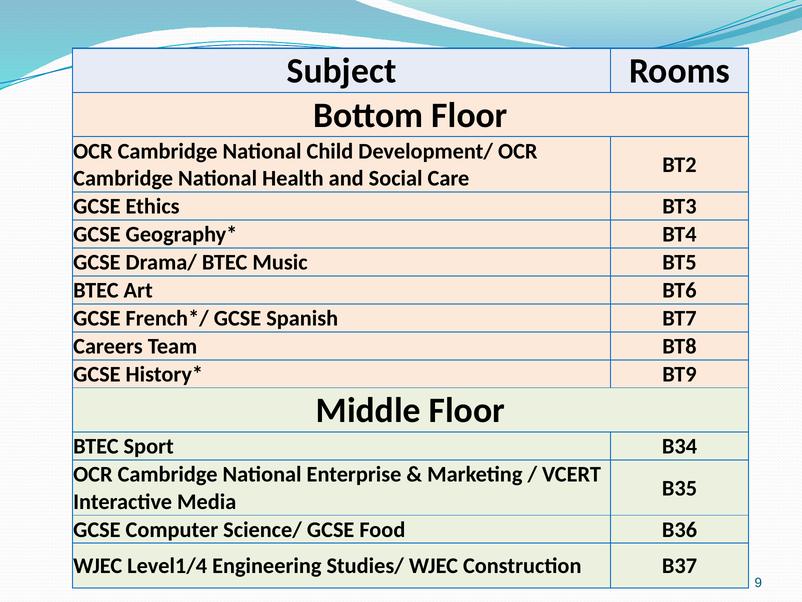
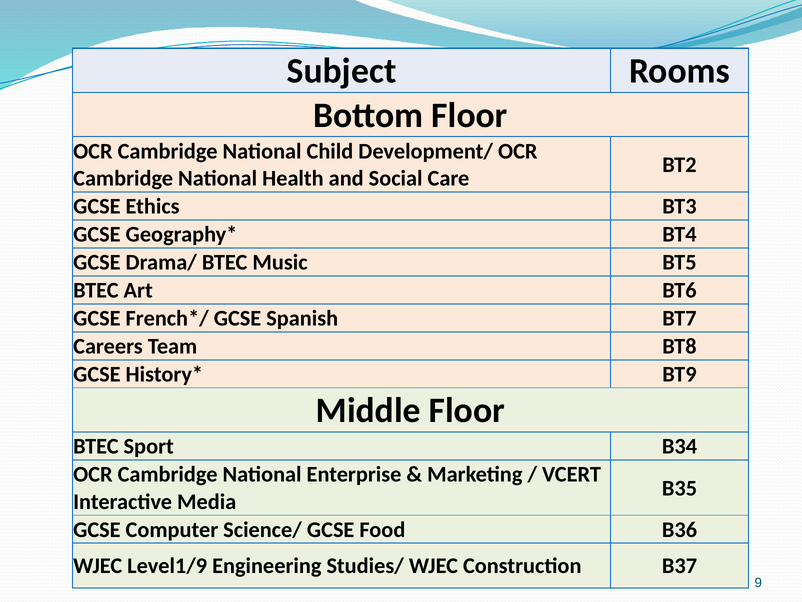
Level1/4: Level1/4 -> Level1/9
